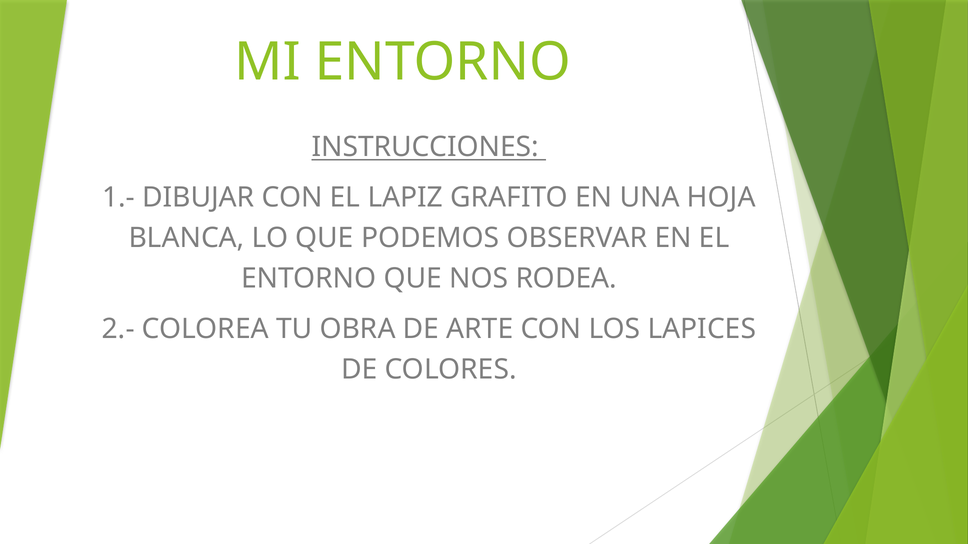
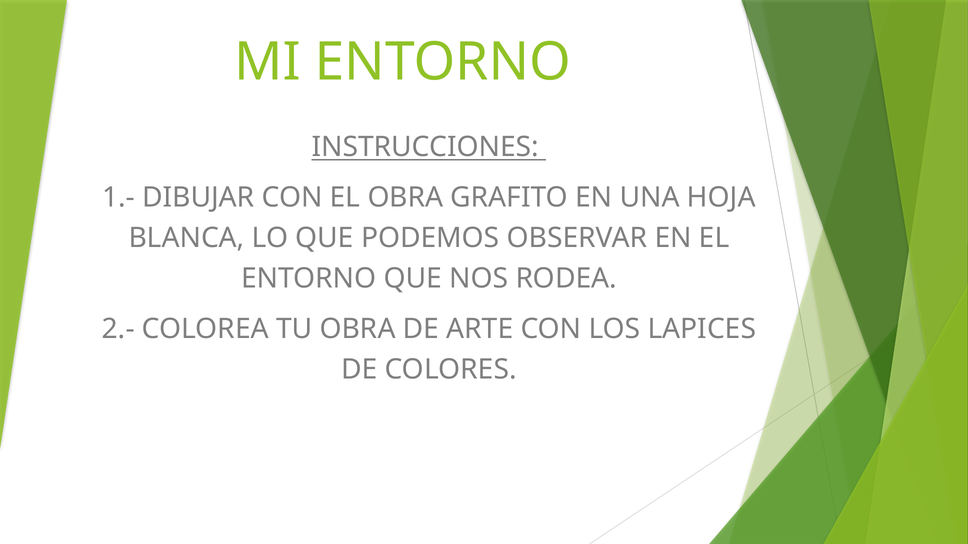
EL LAPIZ: LAPIZ -> OBRA
